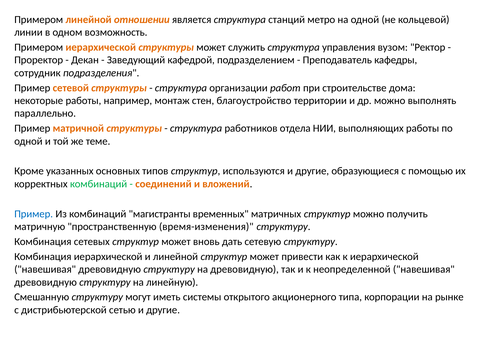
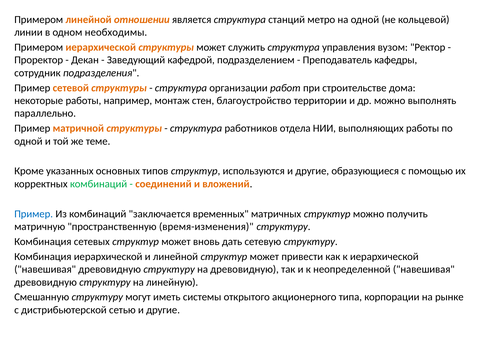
возможность: возможность -> необходимы
магистранты: магистранты -> заключается
